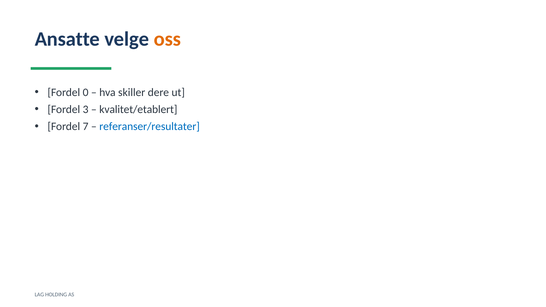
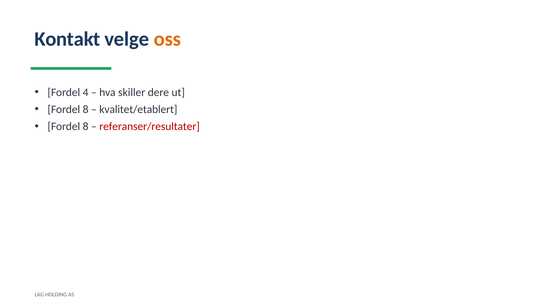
Ansatte: Ansatte -> Kontakt
0: 0 -> 4
3 at (86, 110): 3 -> 8
7 at (86, 127): 7 -> 8
referanser/resultater colour: blue -> red
